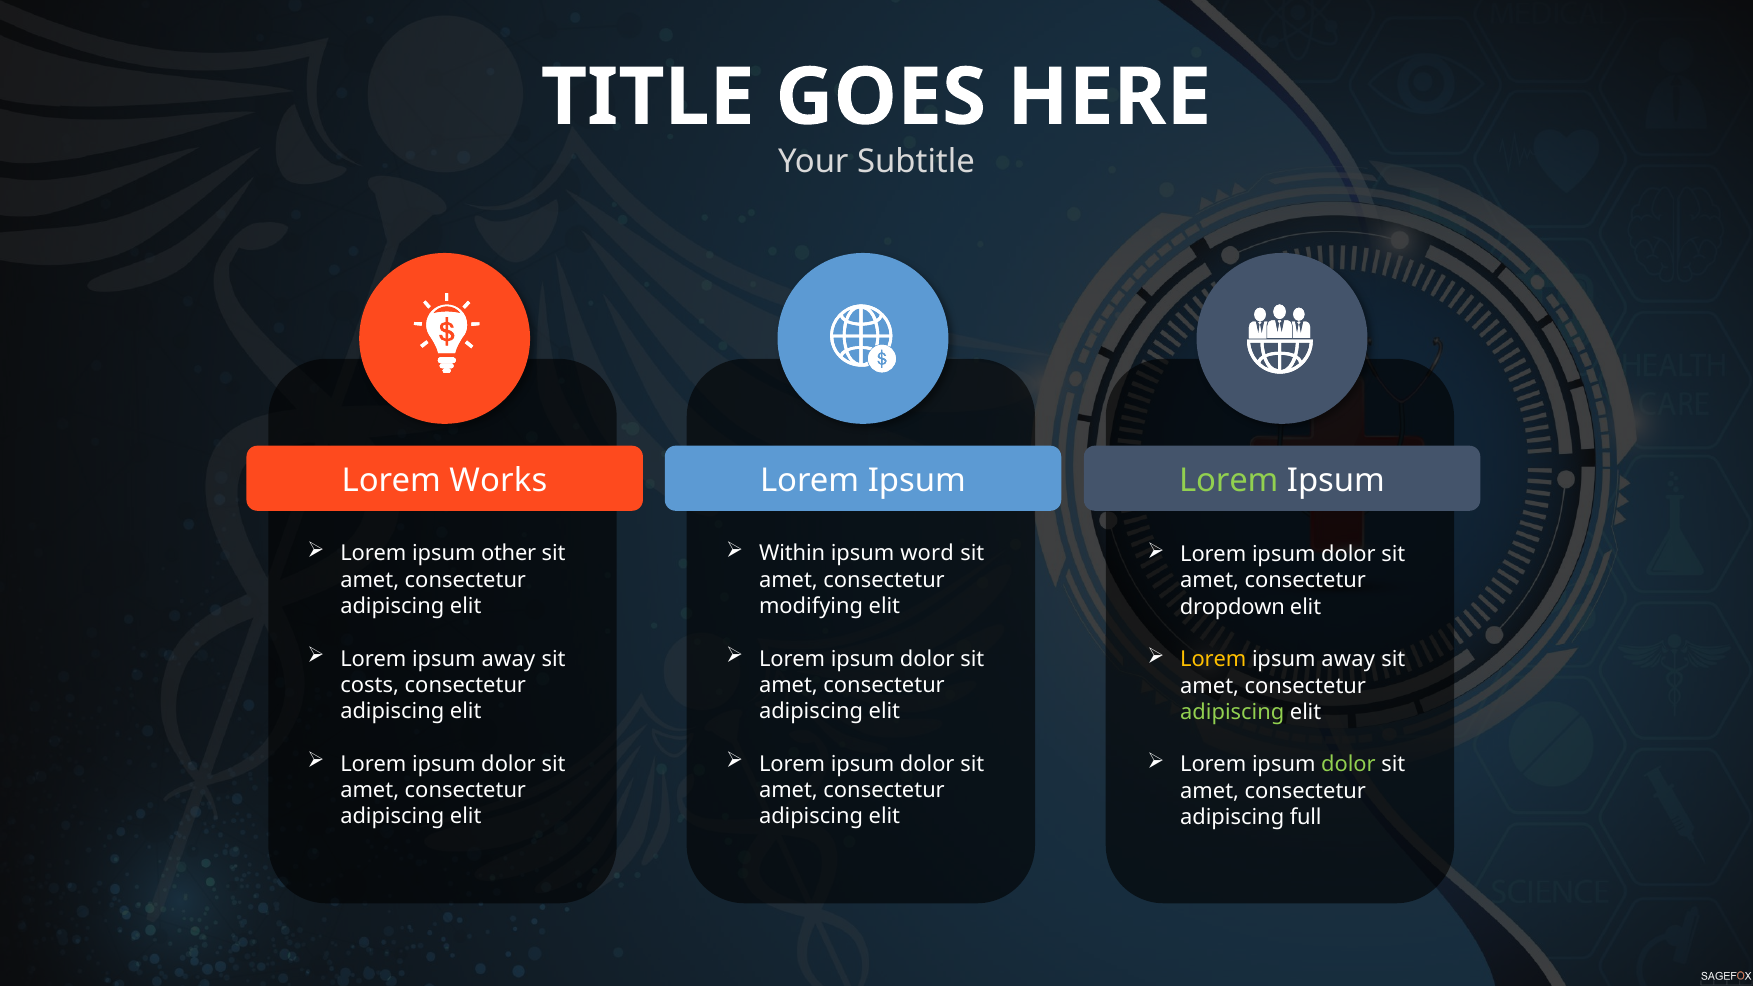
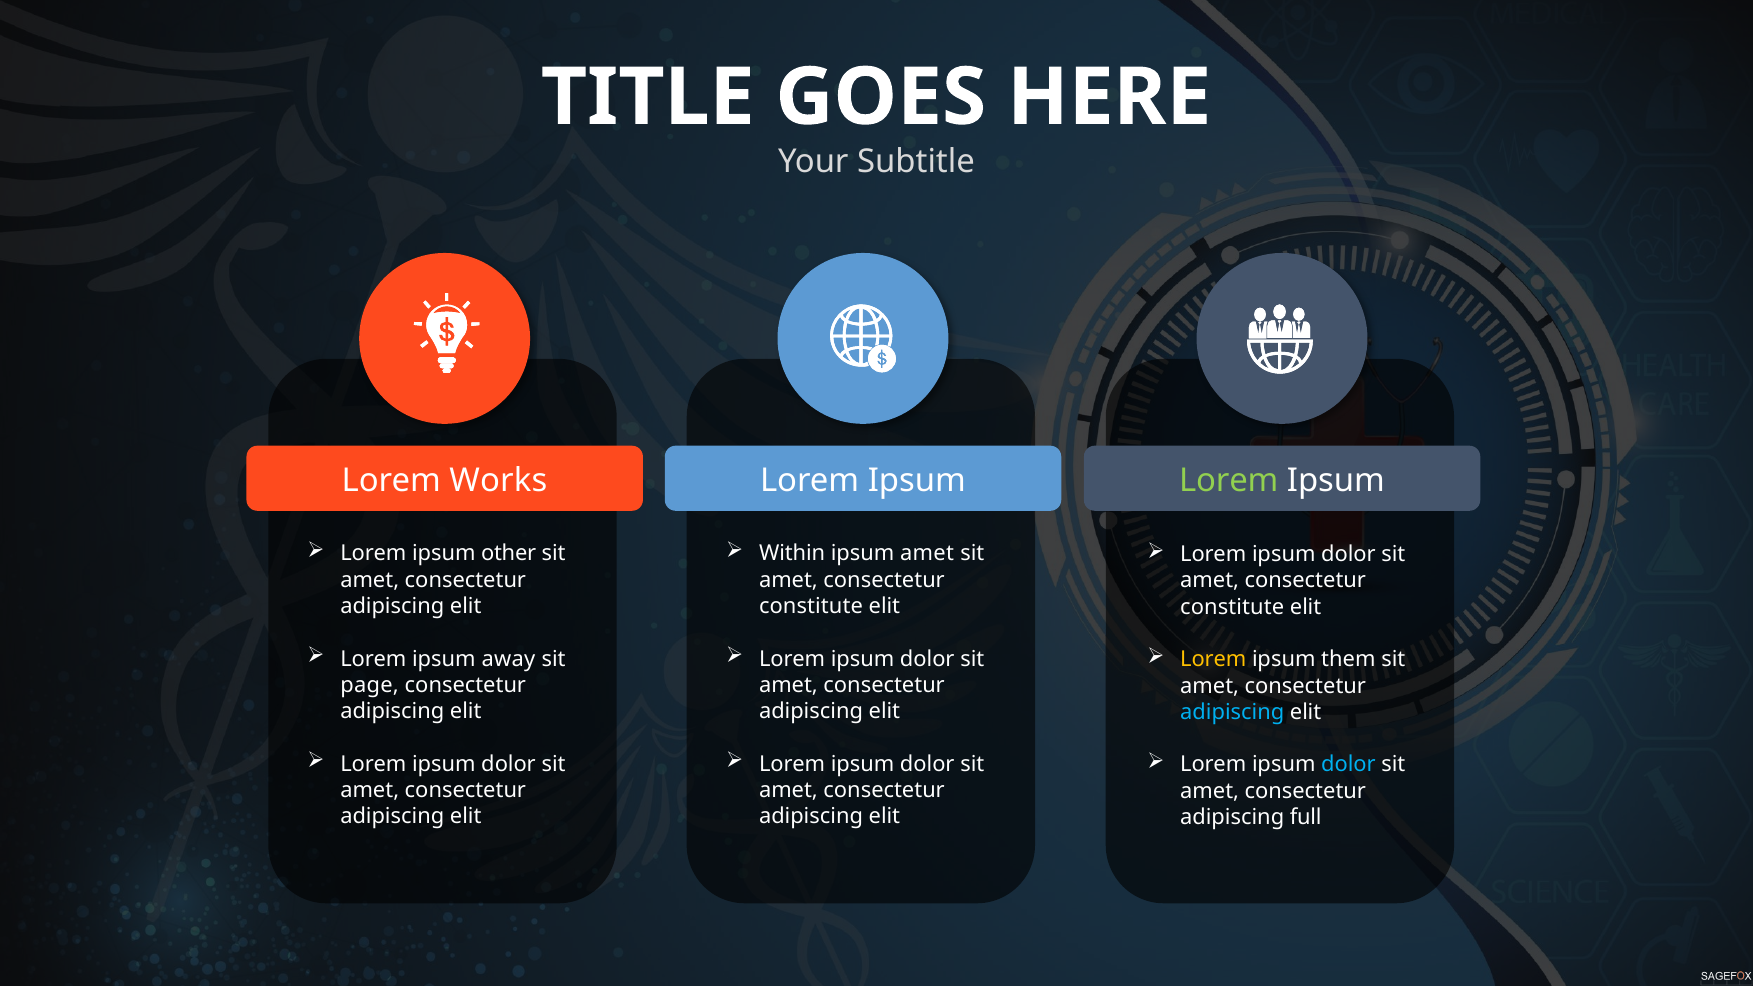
ipsum word: word -> amet
modifying at (811, 606): modifying -> constitute
dropdown at (1232, 607): dropdown -> constitute
away at (1348, 660): away -> them
costs: costs -> page
adipiscing at (1232, 712) colour: light green -> light blue
dolor at (1348, 765) colour: light green -> light blue
